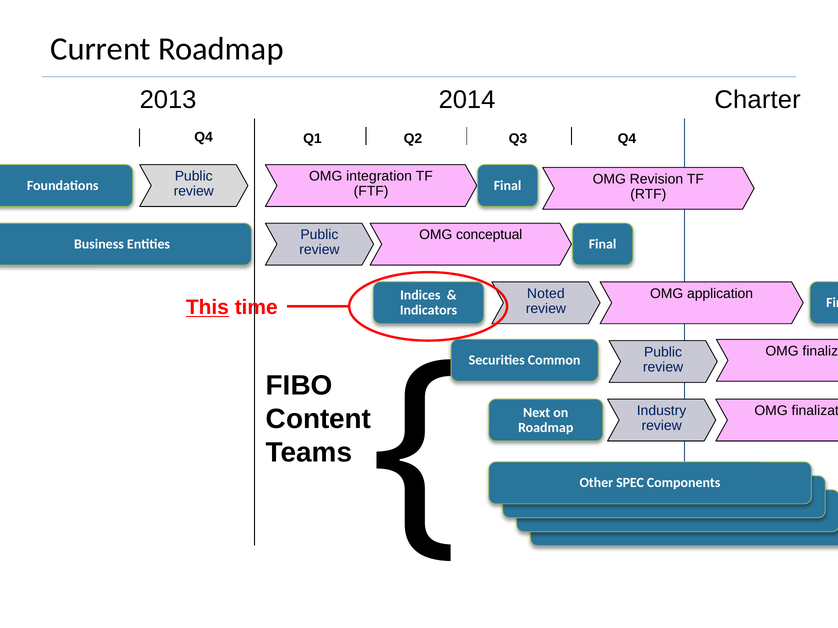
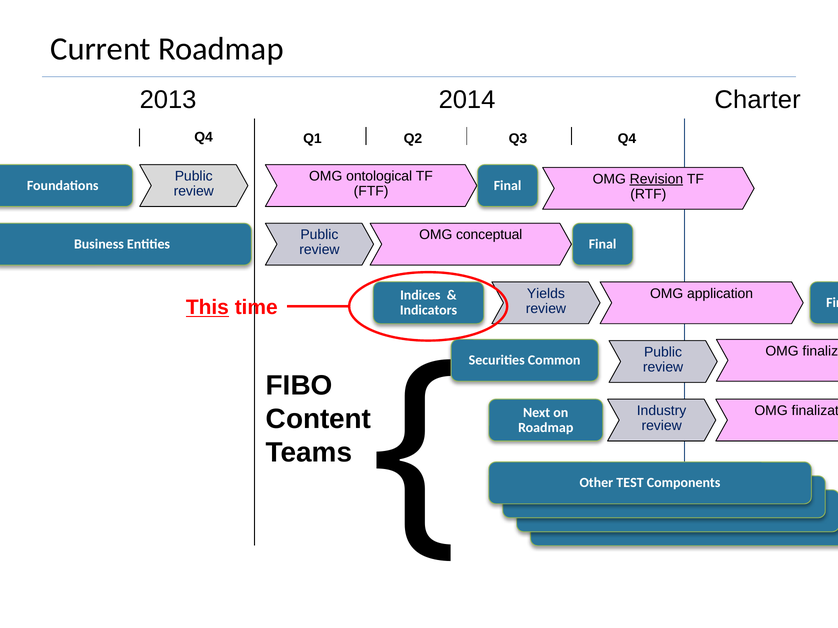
integration: integration -> ontological
Revision underline: none -> present
Noted: Noted -> Yields
SPEC: SPEC -> TEST
